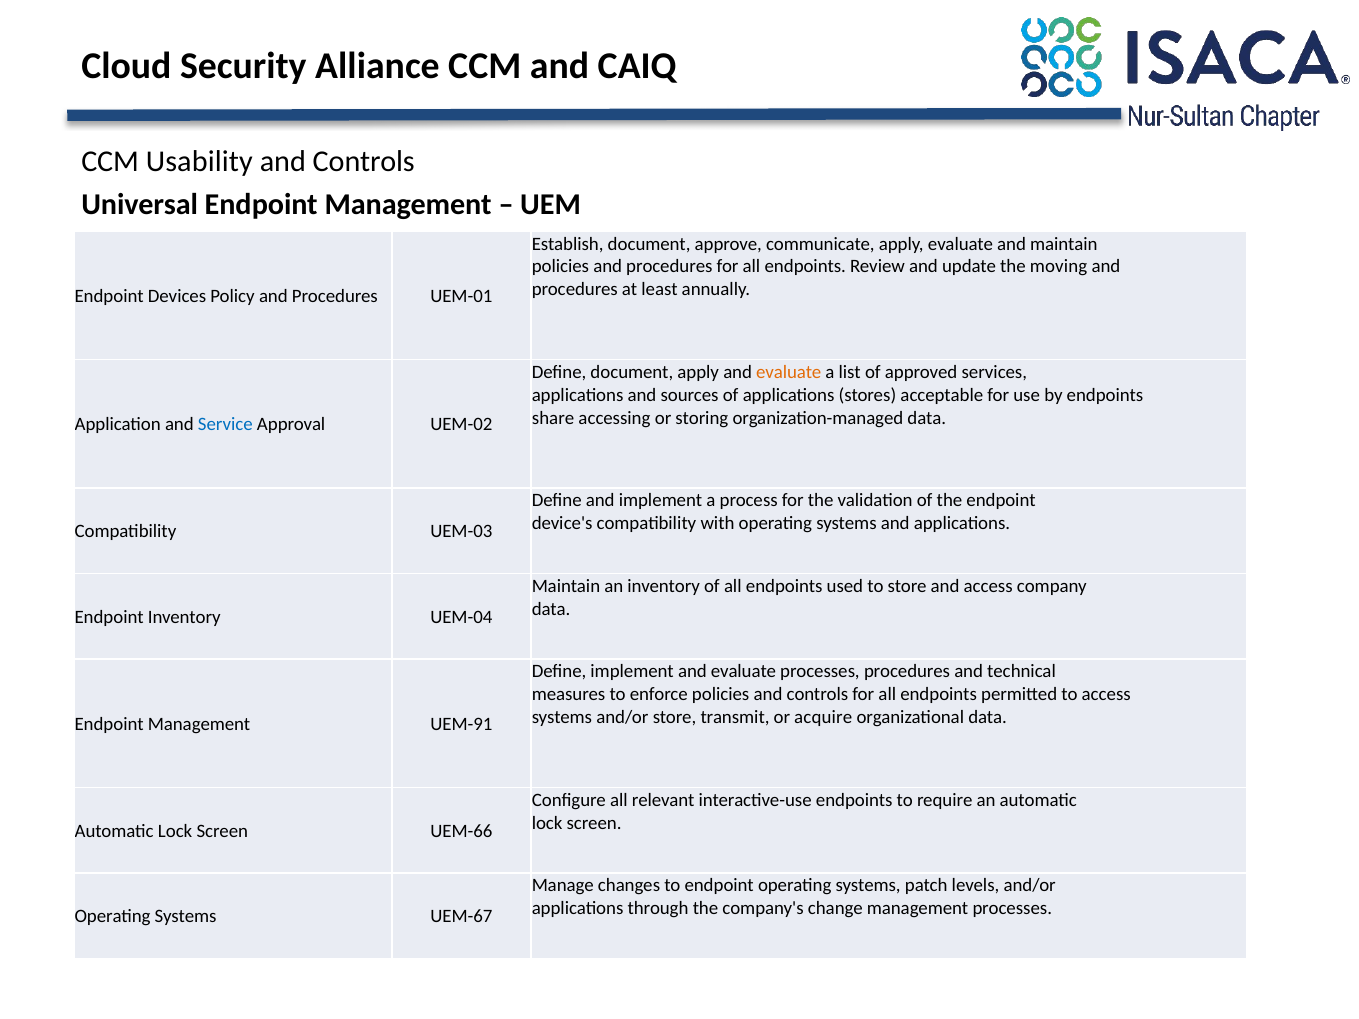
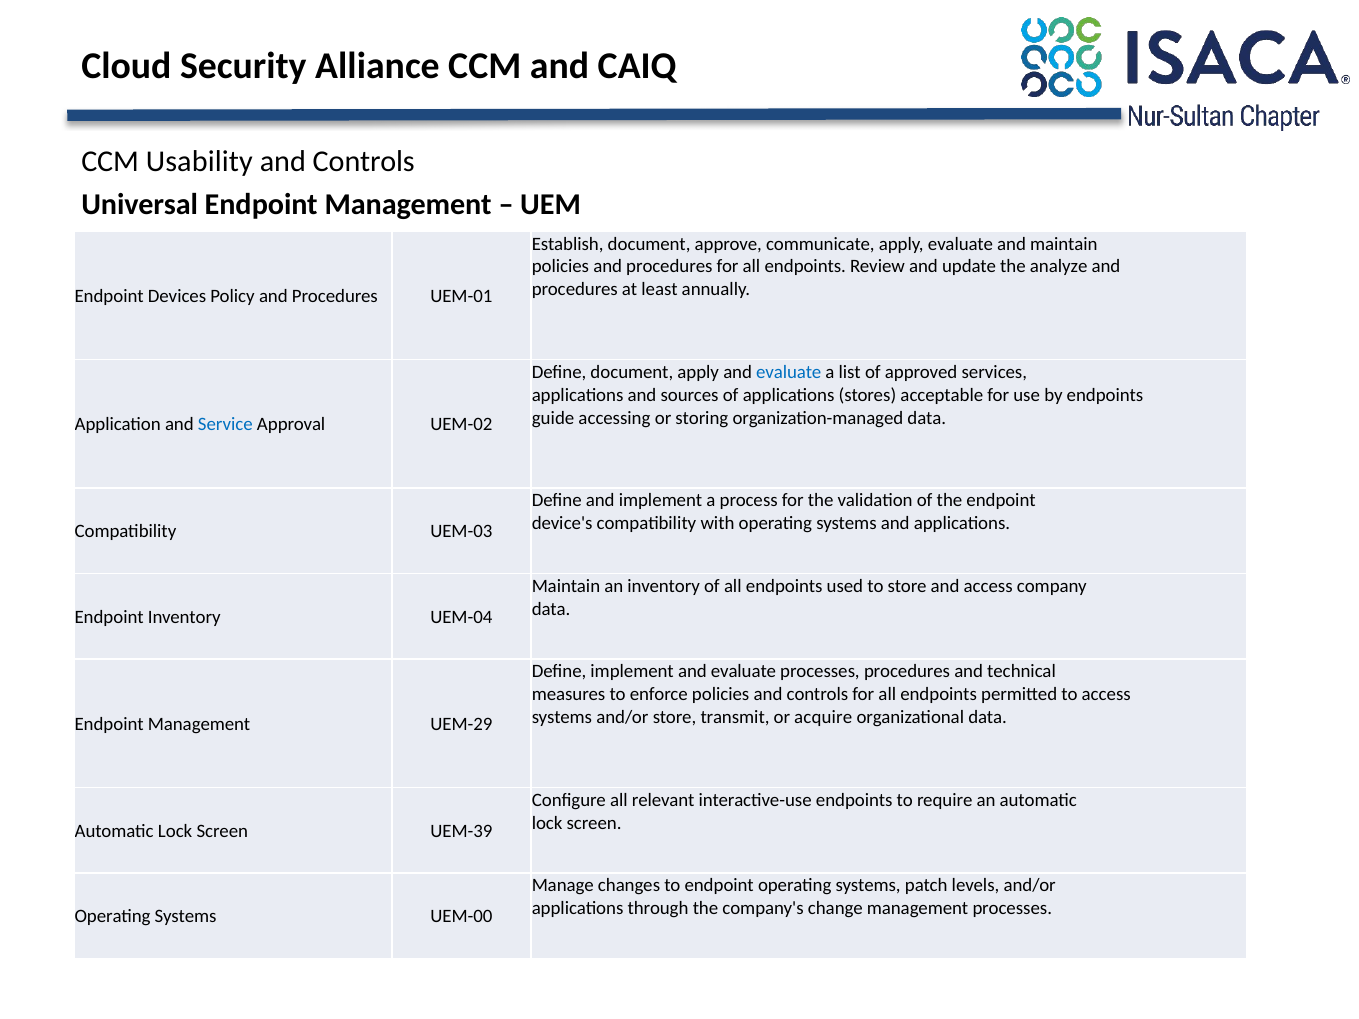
moving: moving -> analyze
evaluate at (789, 372) colour: orange -> blue
share: share -> guide
UEM-91: UEM-91 -> UEM-29
UEM-66: UEM-66 -> UEM-39
UEM-67: UEM-67 -> UEM-00
